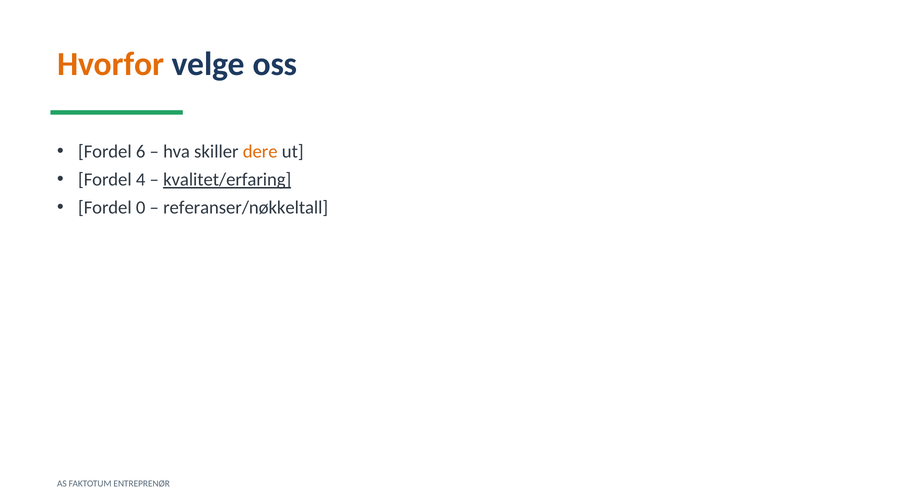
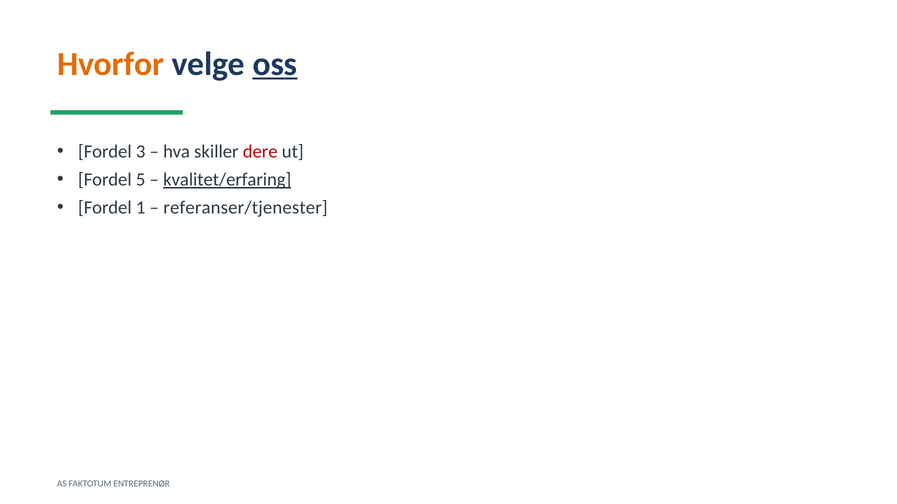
oss underline: none -> present
6: 6 -> 3
dere colour: orange -> red
4: 4 -> 5
0: 0 -> 1
referanser/nøkkeltall: referanser/nøkkeltall -> referanser/tjenester
